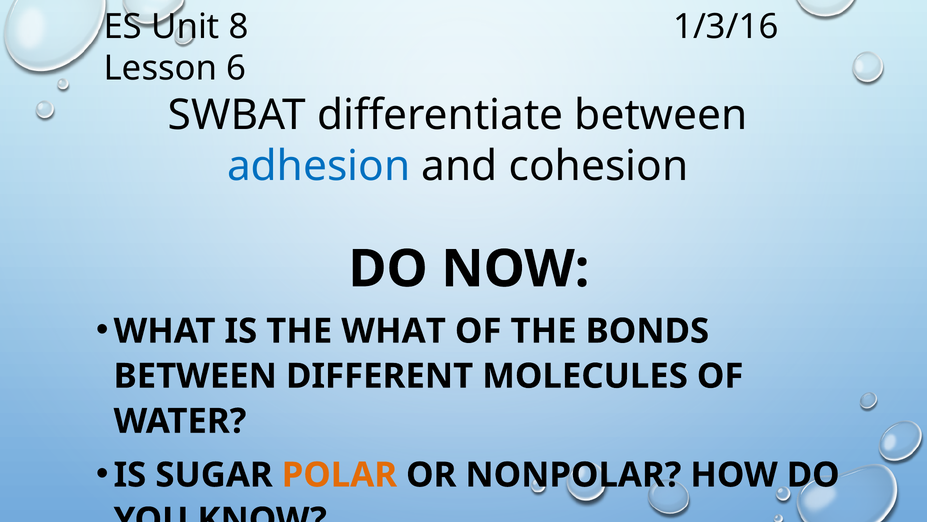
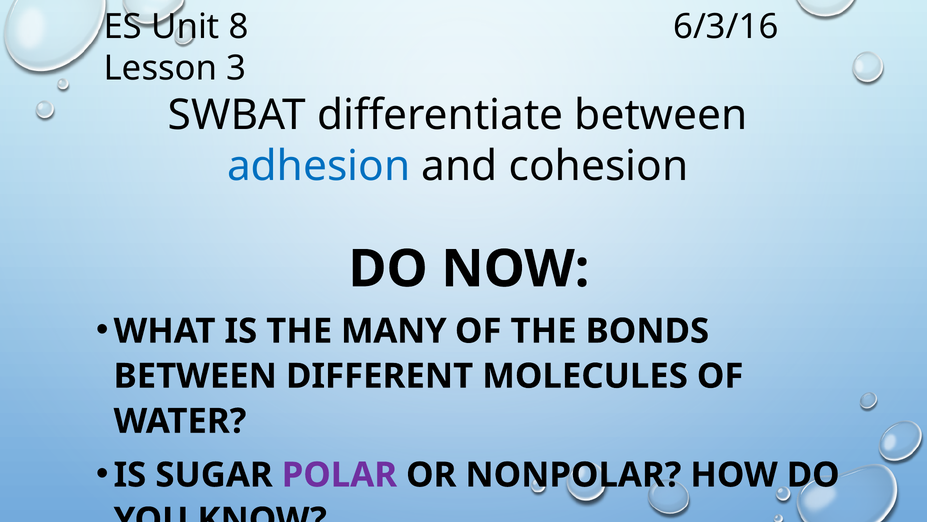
1/3/16: 1/3/16 -> 6/3/16
6: 6 -> 3
THE WHAT: WHAT -> MANY
POLAR colour: orange -> purple
